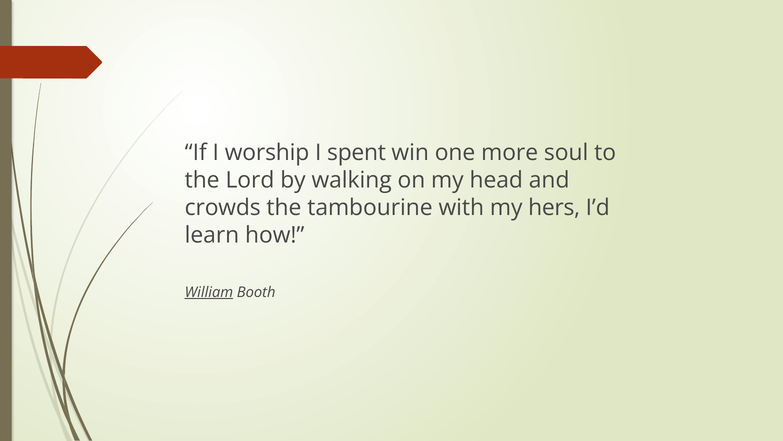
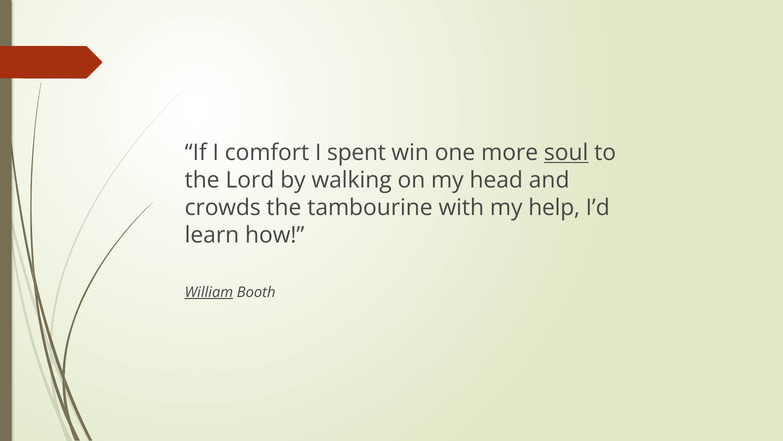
worship: worship -> comfort
soul underline: none -> present
hers: hers -> help
